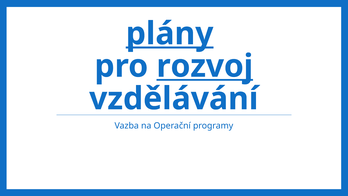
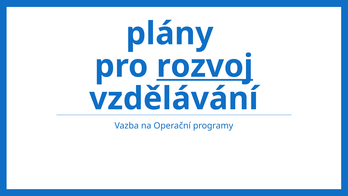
plány underline: present -> none
